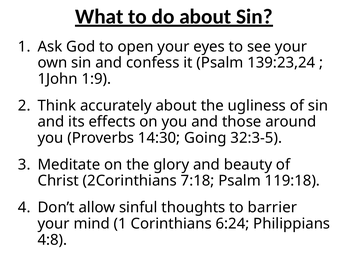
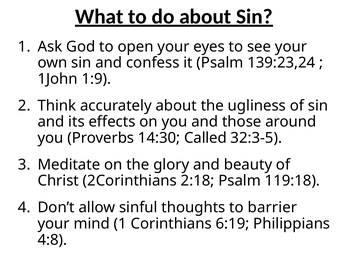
Going: Going -> Called
7:18: 7:18 -> 2:18
6:24: 6:24 -> 6:19
